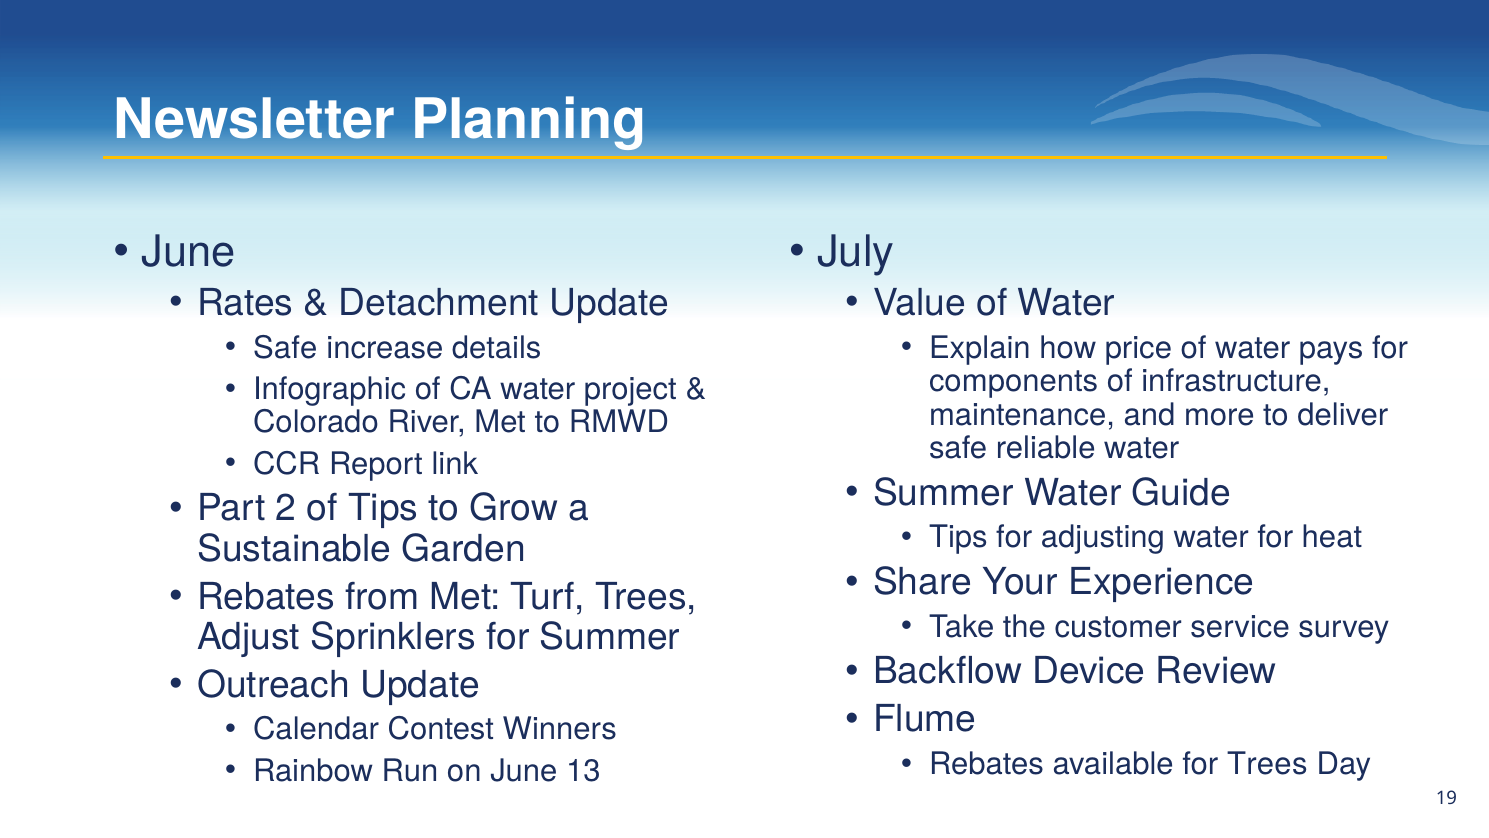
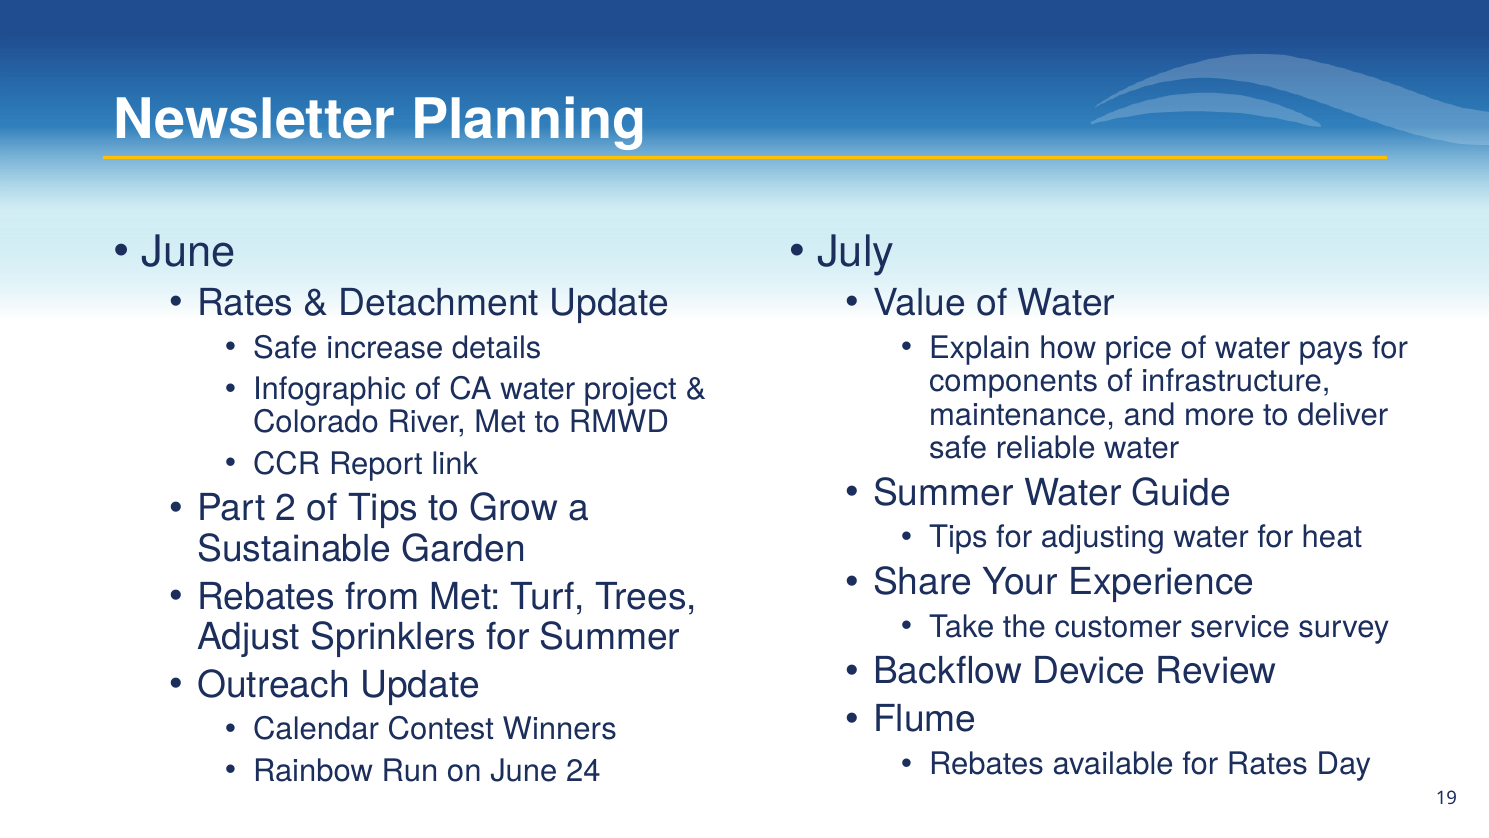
for Trees: Trees -> Rates
13: 13 -> 24
